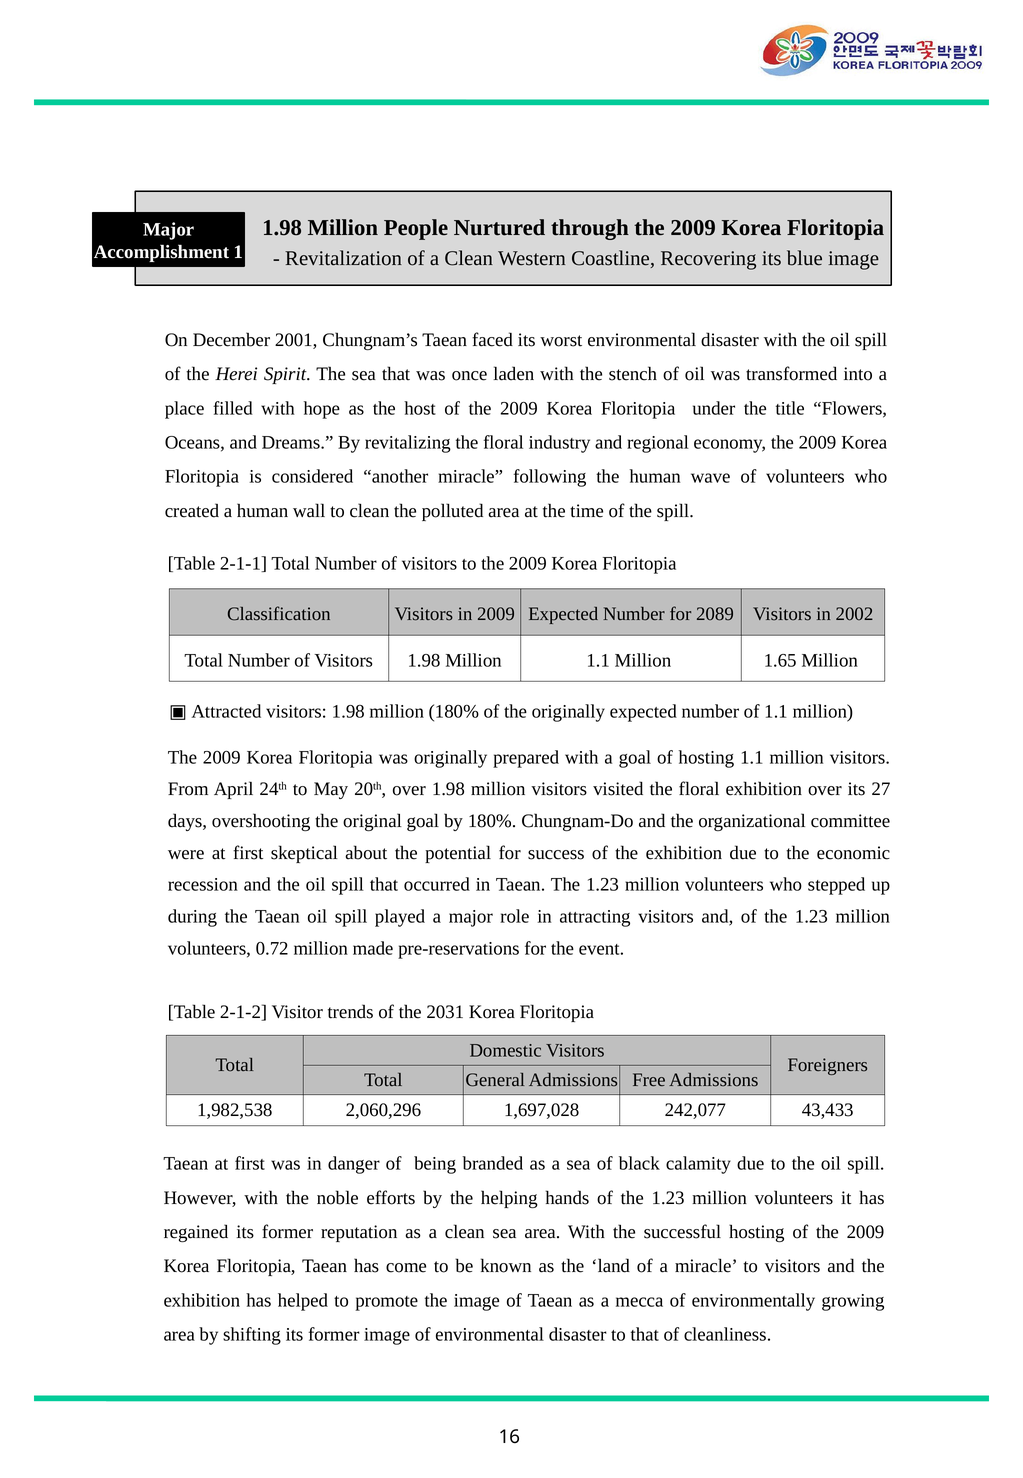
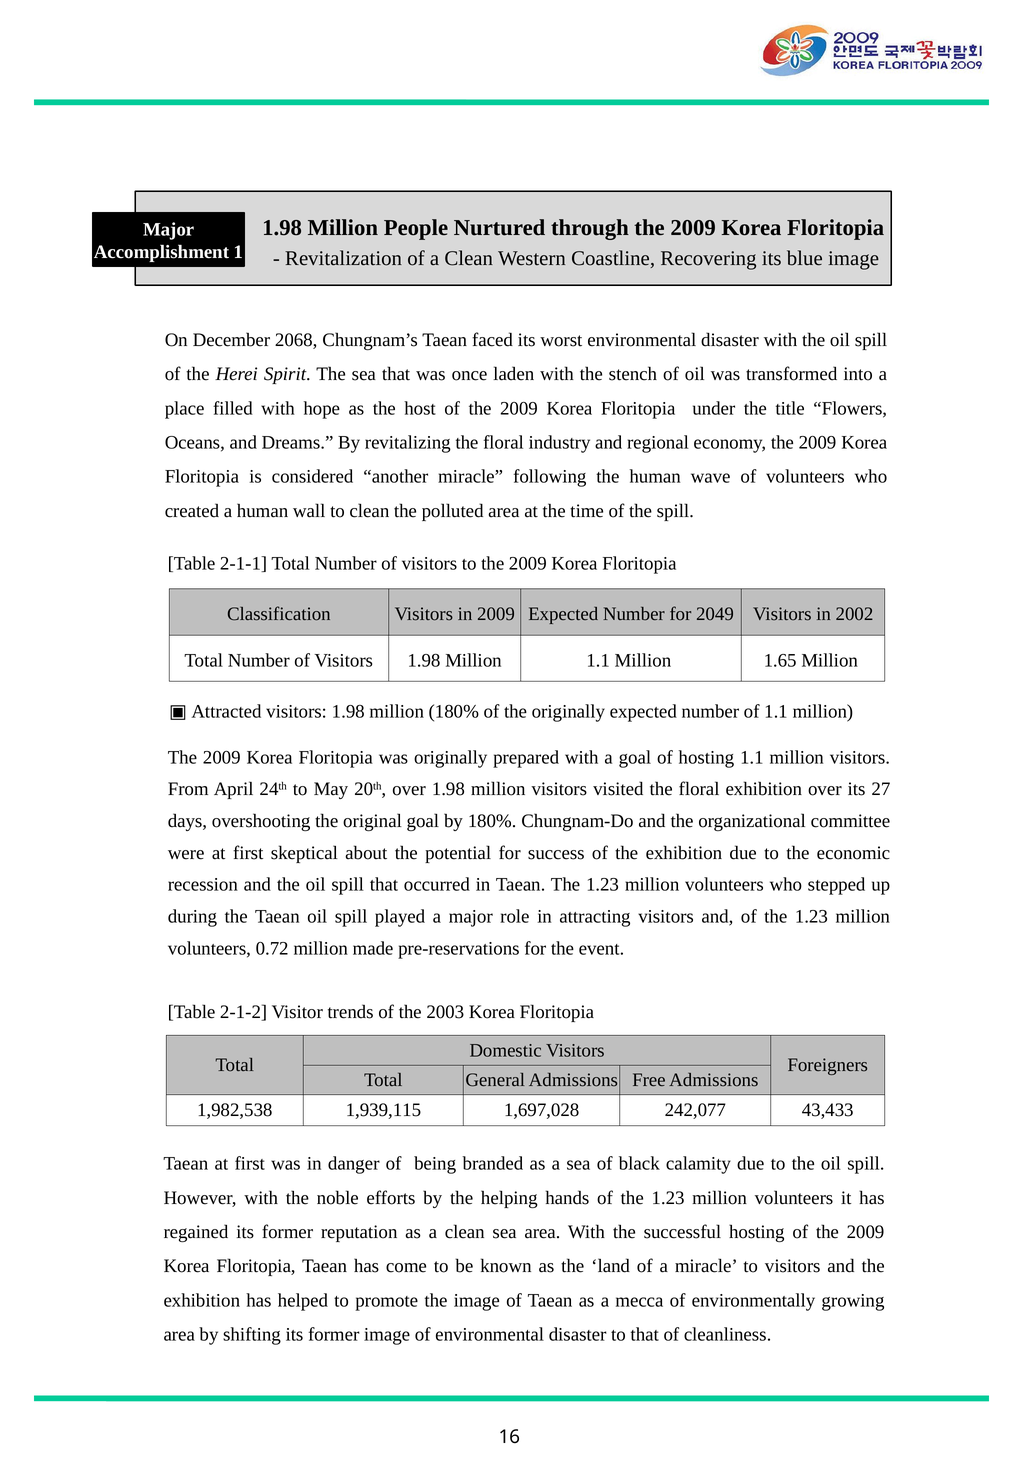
2001: 2001 -> 2068
2089: 2089 -> 2049
2031: 2031 -> 2003
2,060,296: 2,060,296 -> 1,939,115
